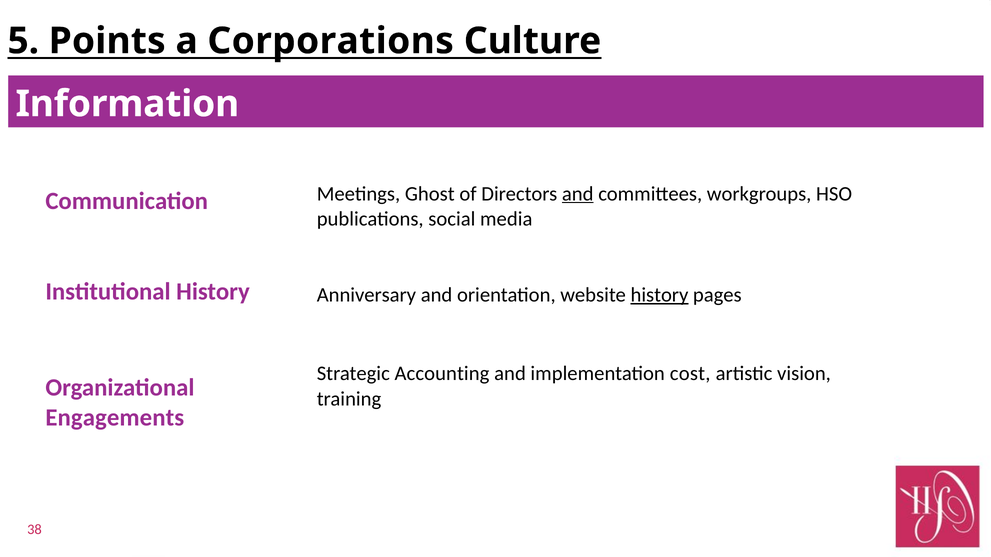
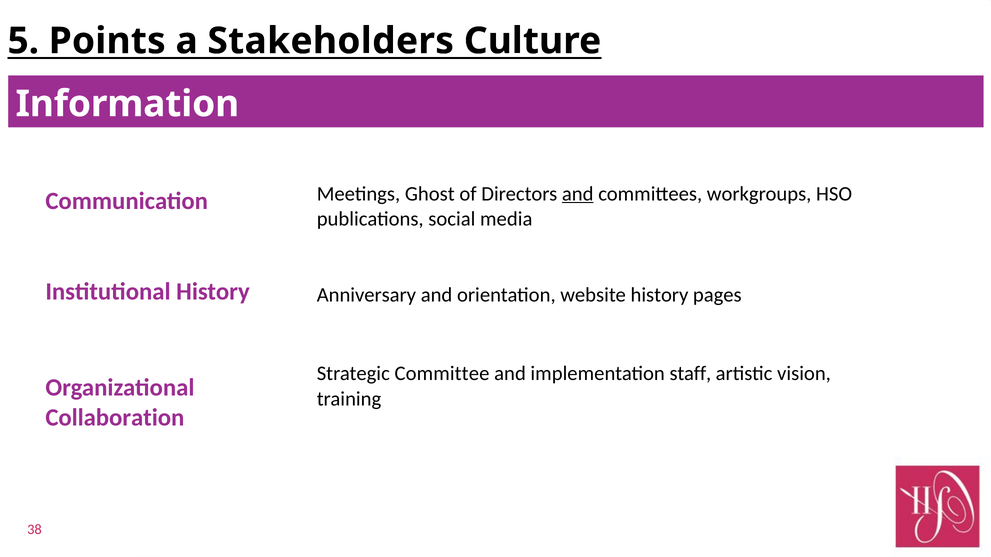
Corporations: Corporations -> Stakeholders
history at (659, 295) underline: present -> none
Accounting: Accounting -> Committee
cost: cost -> staff
Engagements: Engagements -> Collaboration
